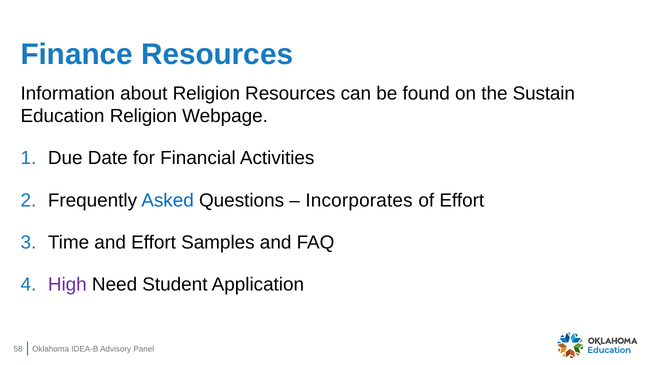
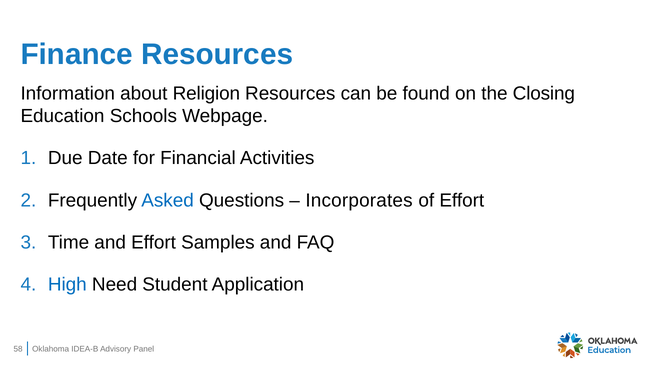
Sustain: Sustain -> Closing
Education Religion: Religion -> Schools
High colour: purple -> blue
